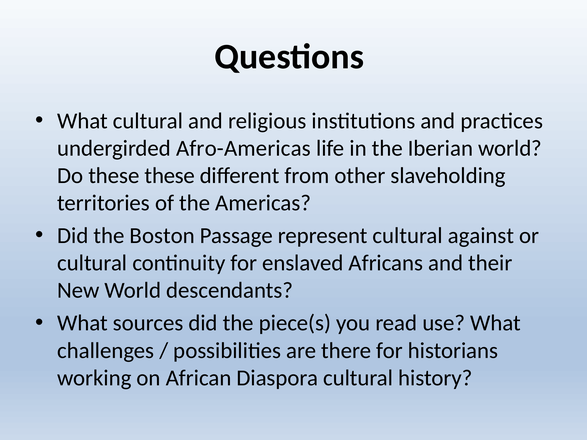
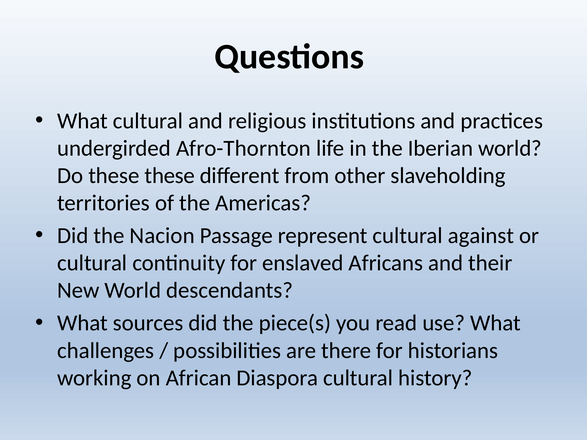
Afro-Americas: Afro-Americas -> Afro-Thornton
Boston: Boston -> Nacion
